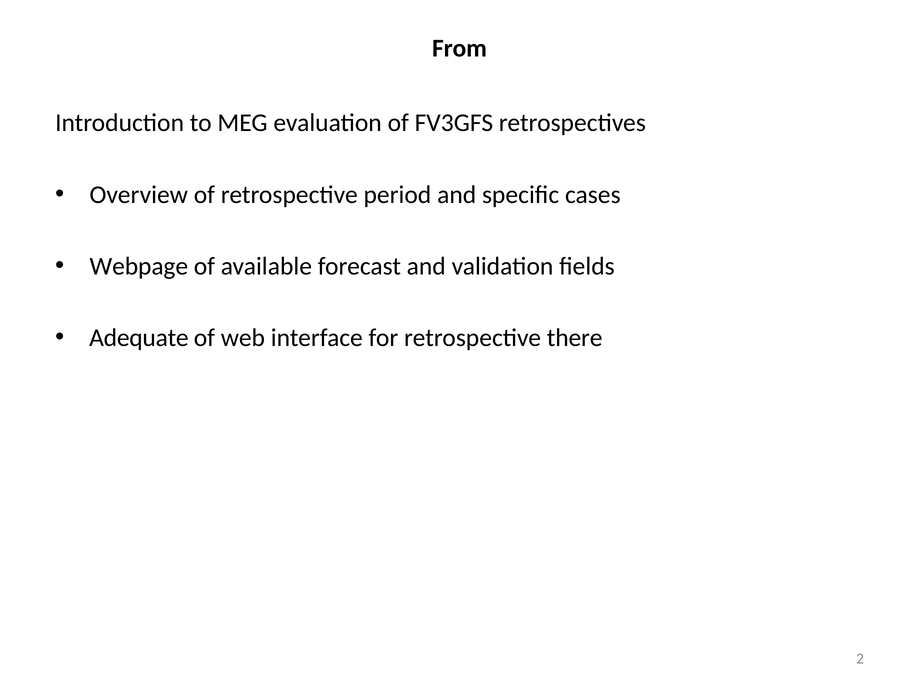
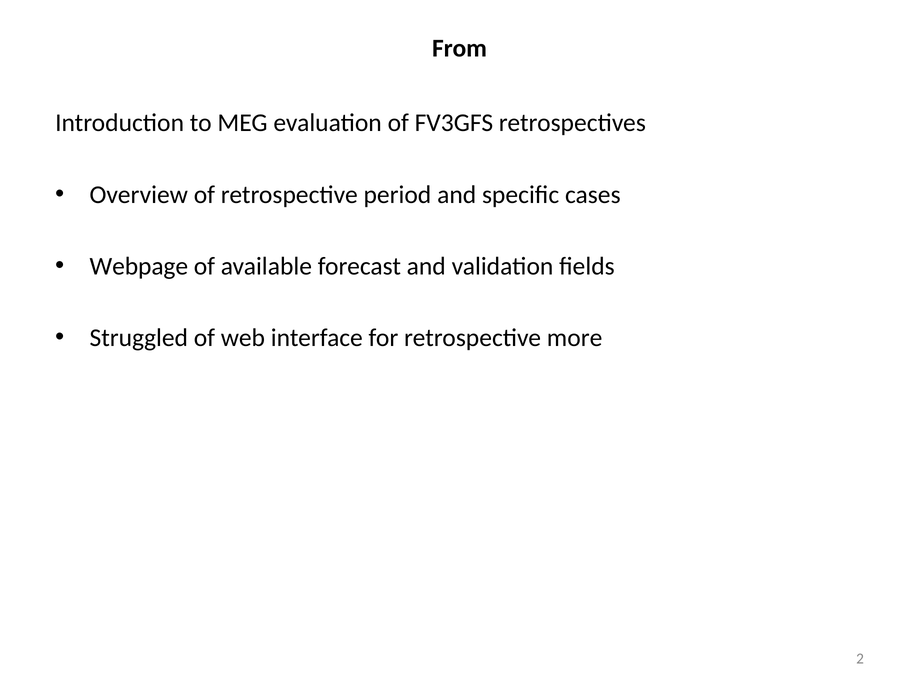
Adequate: Adequate -> Struggled
there: there -> more
